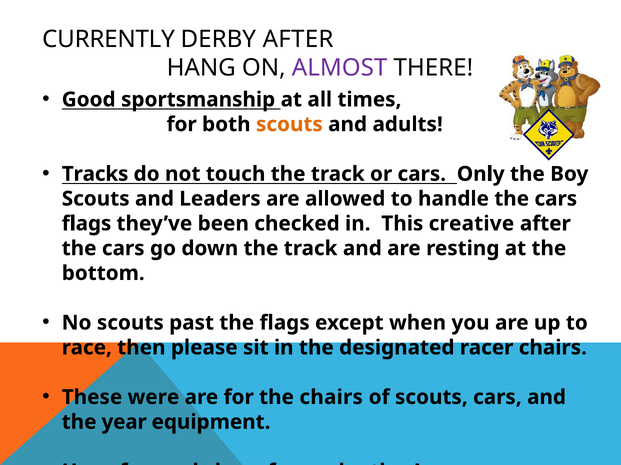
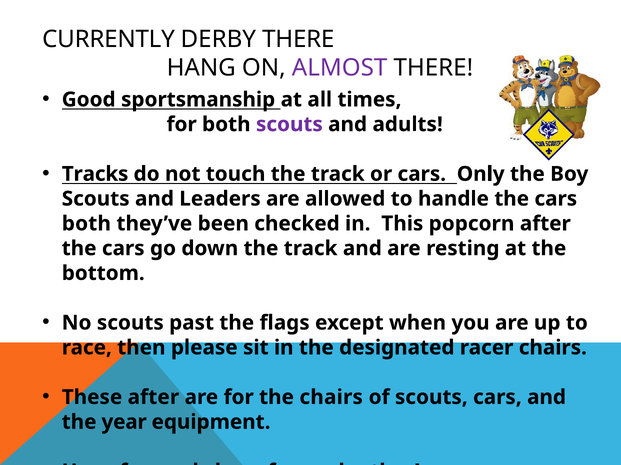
DERBY AFTER: AFTER -> THERE
scouts at (289, 125) colour: orange -> purple
flags at (87, 224): flags -> both
creative: creative -> popcorn
These were: were -> after
